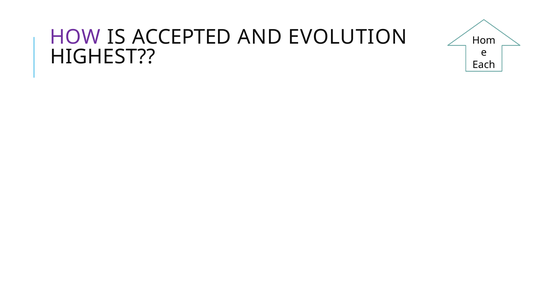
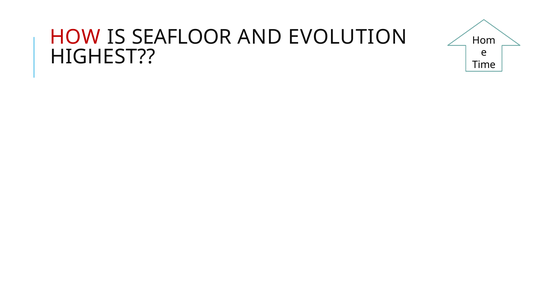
HOW colour: purple -> red
ACCEPTED: ACCEPTED -> SEAFLOOR
Each: Each -> Time
